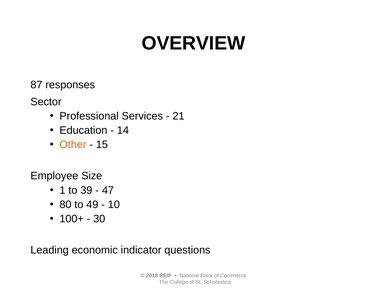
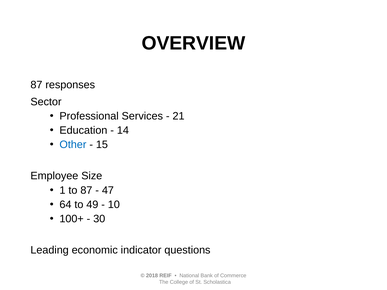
Other colour: orange -> blue
to 39: 39 -> 87
80: 80 -> 64
